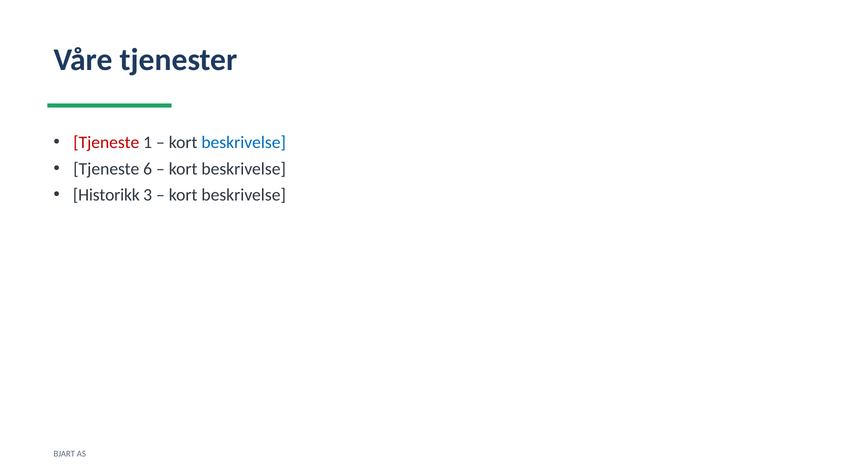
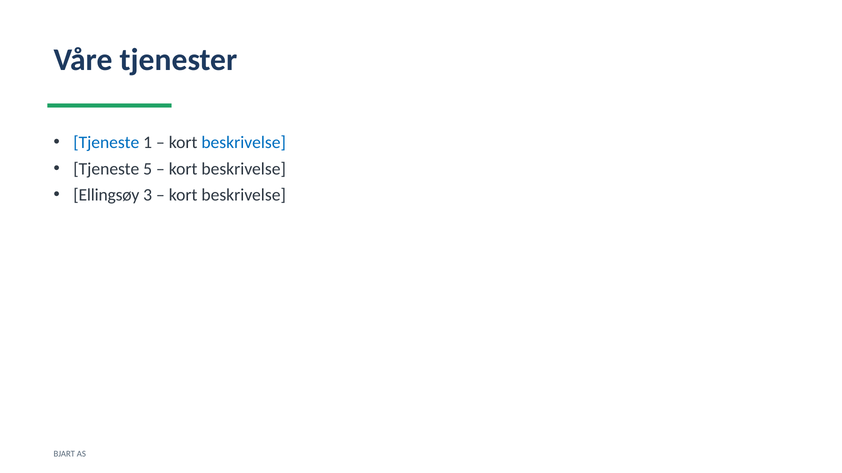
Tjeneste at (106, 143) colour: red -> blue
6: 6 -> 5
Historikk: Historikk -> Ellingsøy
